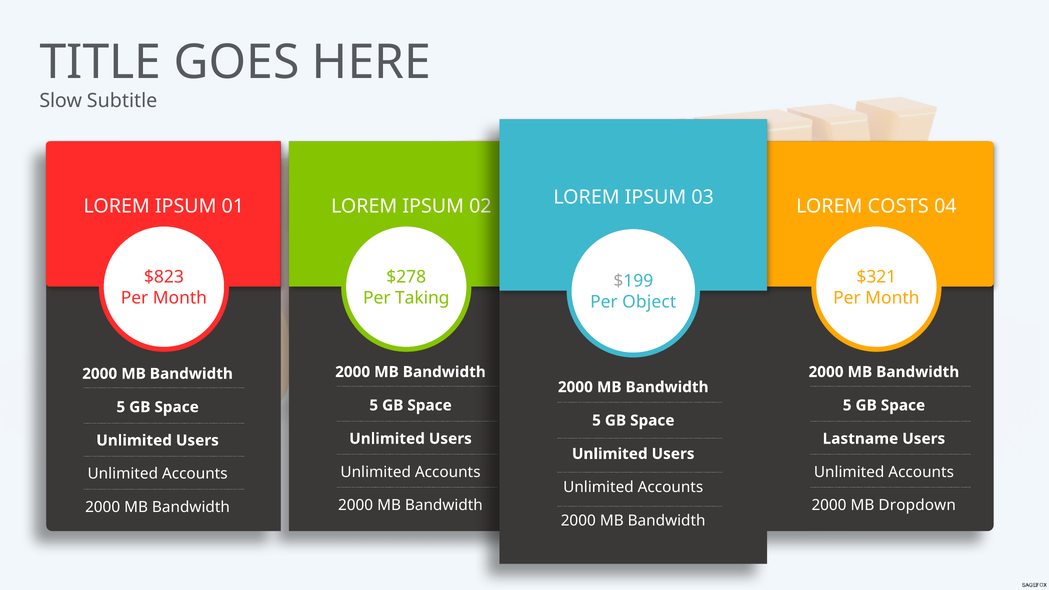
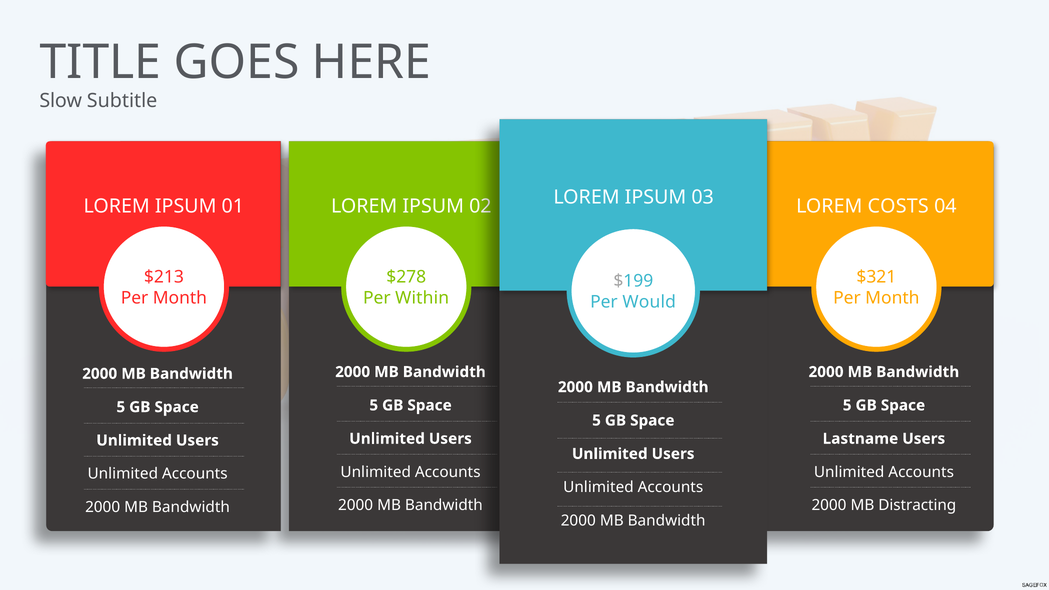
$823: $823 -> $213
Taking: Taking -> Within
Object: Object -> Would
Dropdown: Dropdown -> Distracting
